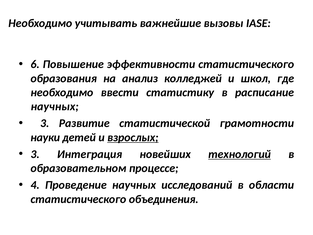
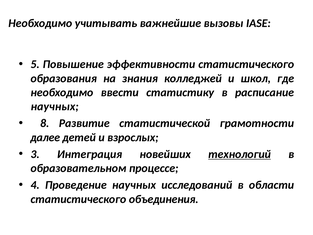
6: 6 -> 5
анализ: анализ -> знания
3 at (45, 123): 3 -> 8
науки: науки -> далее
взрослых underline: present -> none
